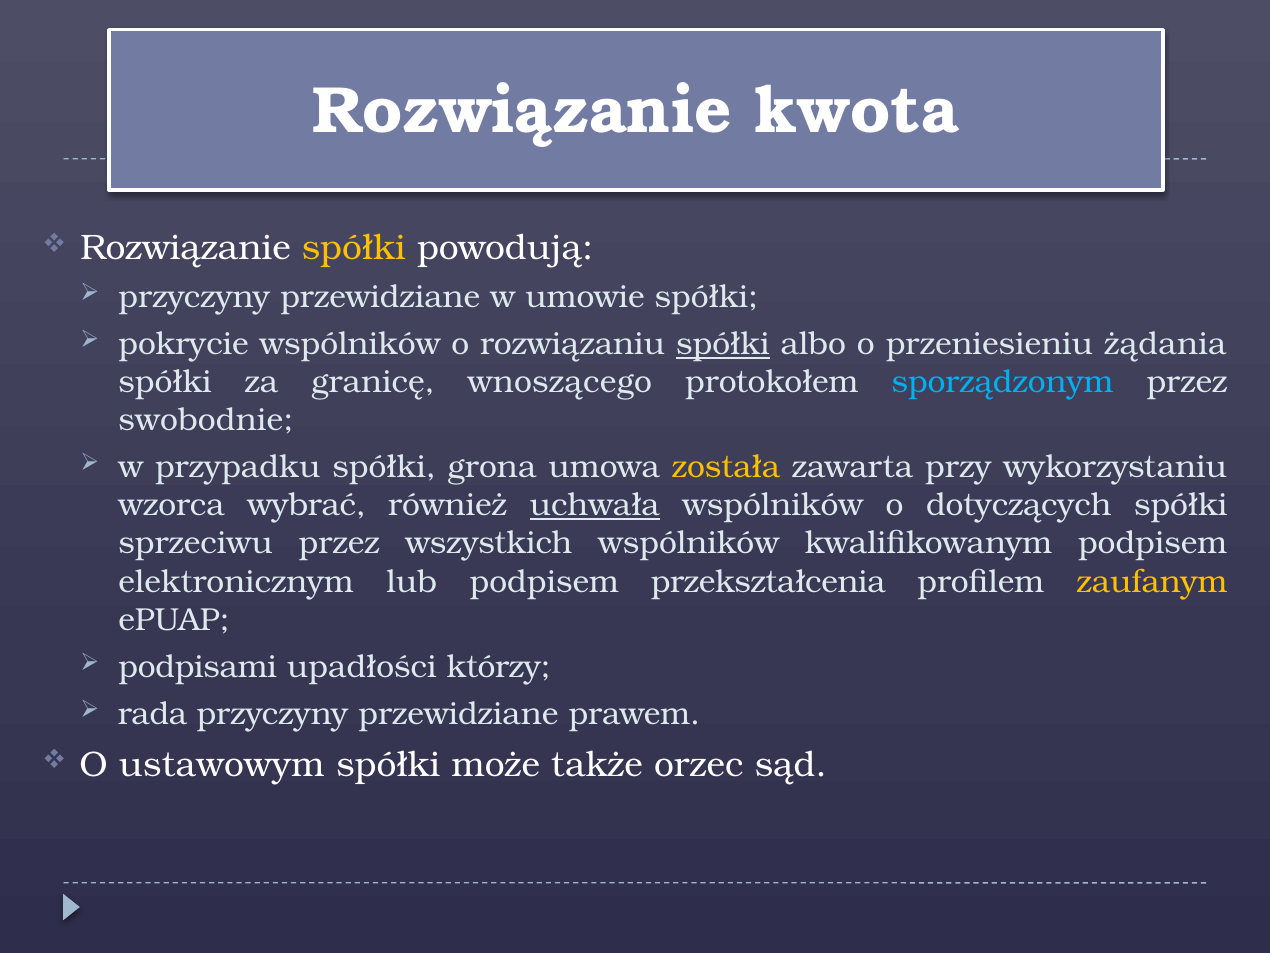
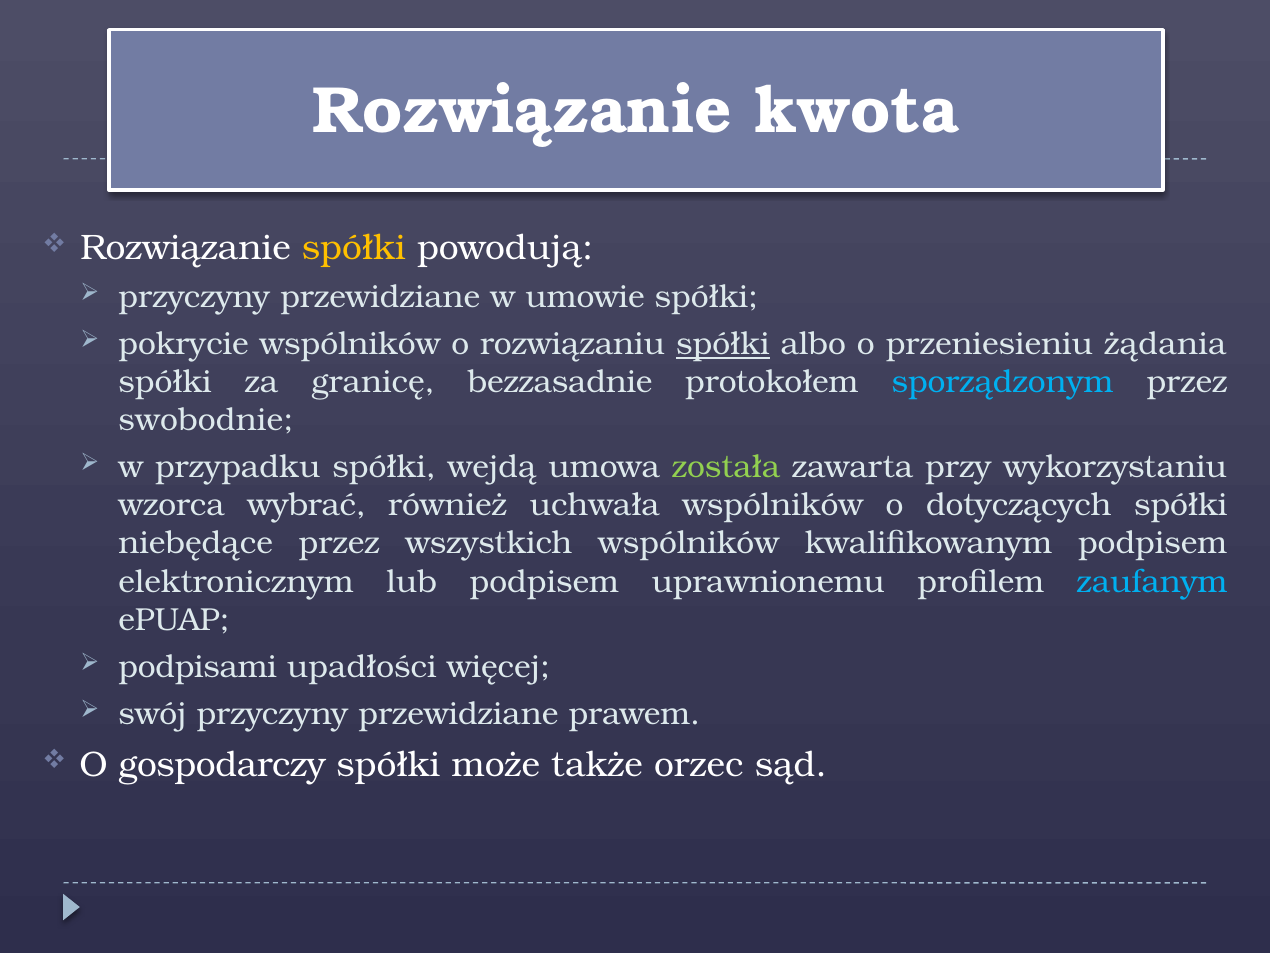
wnoszącego: wnoszącego -> bezzasadnie
grona: grona -> wejdą
została colour: yellow -> light green
uchwała underline: present -> none
sprzeciwu: sprzeciwu -> niebędące
przekształcenia: przekształcenia -> uprawnionemu
zaufanym colour: yellow -> light blue
którzy: którzy -> więcej
rada: rada -> swój
ustawowym: ustawowym -> gospodarczy
